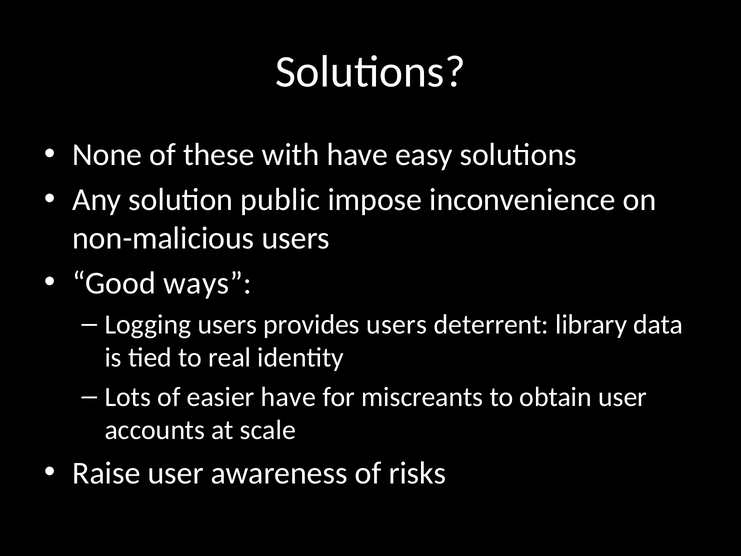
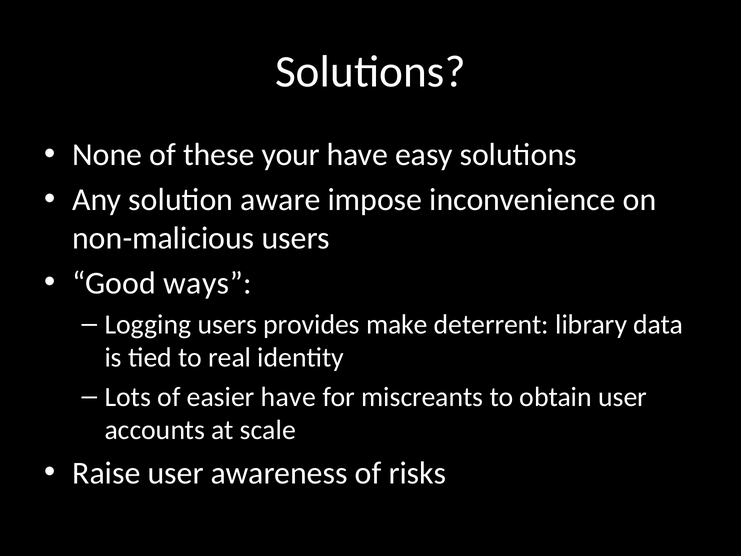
with: with -> your
public: public -> aware
provides users: users -> make
